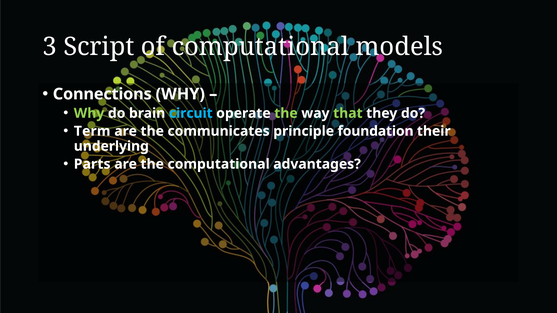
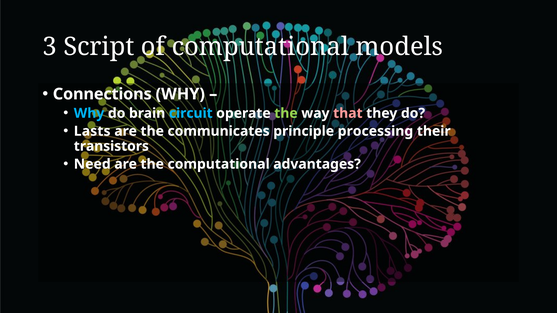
Why at (89, 113) colour: light green -> light blue
that colour: light green -> pink
Term: Term -> Lasts
foundation: foundation -> processing
underlying: underlying -> transistors
Parts: Parts -> Need
